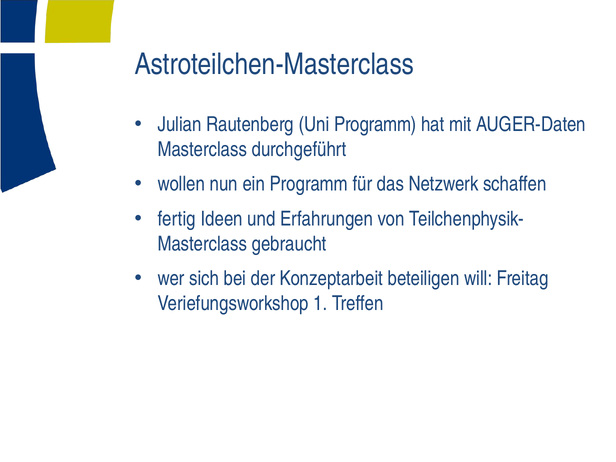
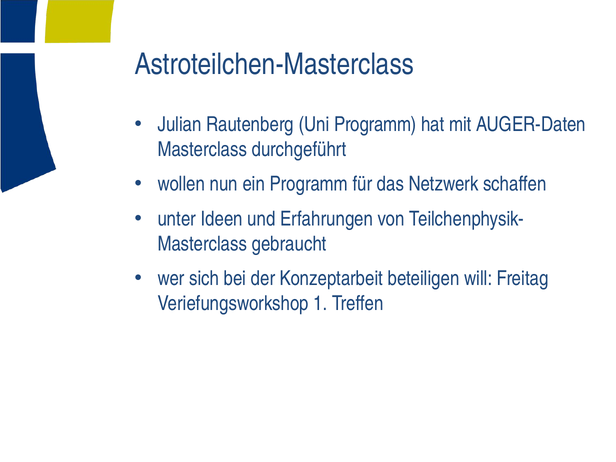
fertig: fertig -> unter
